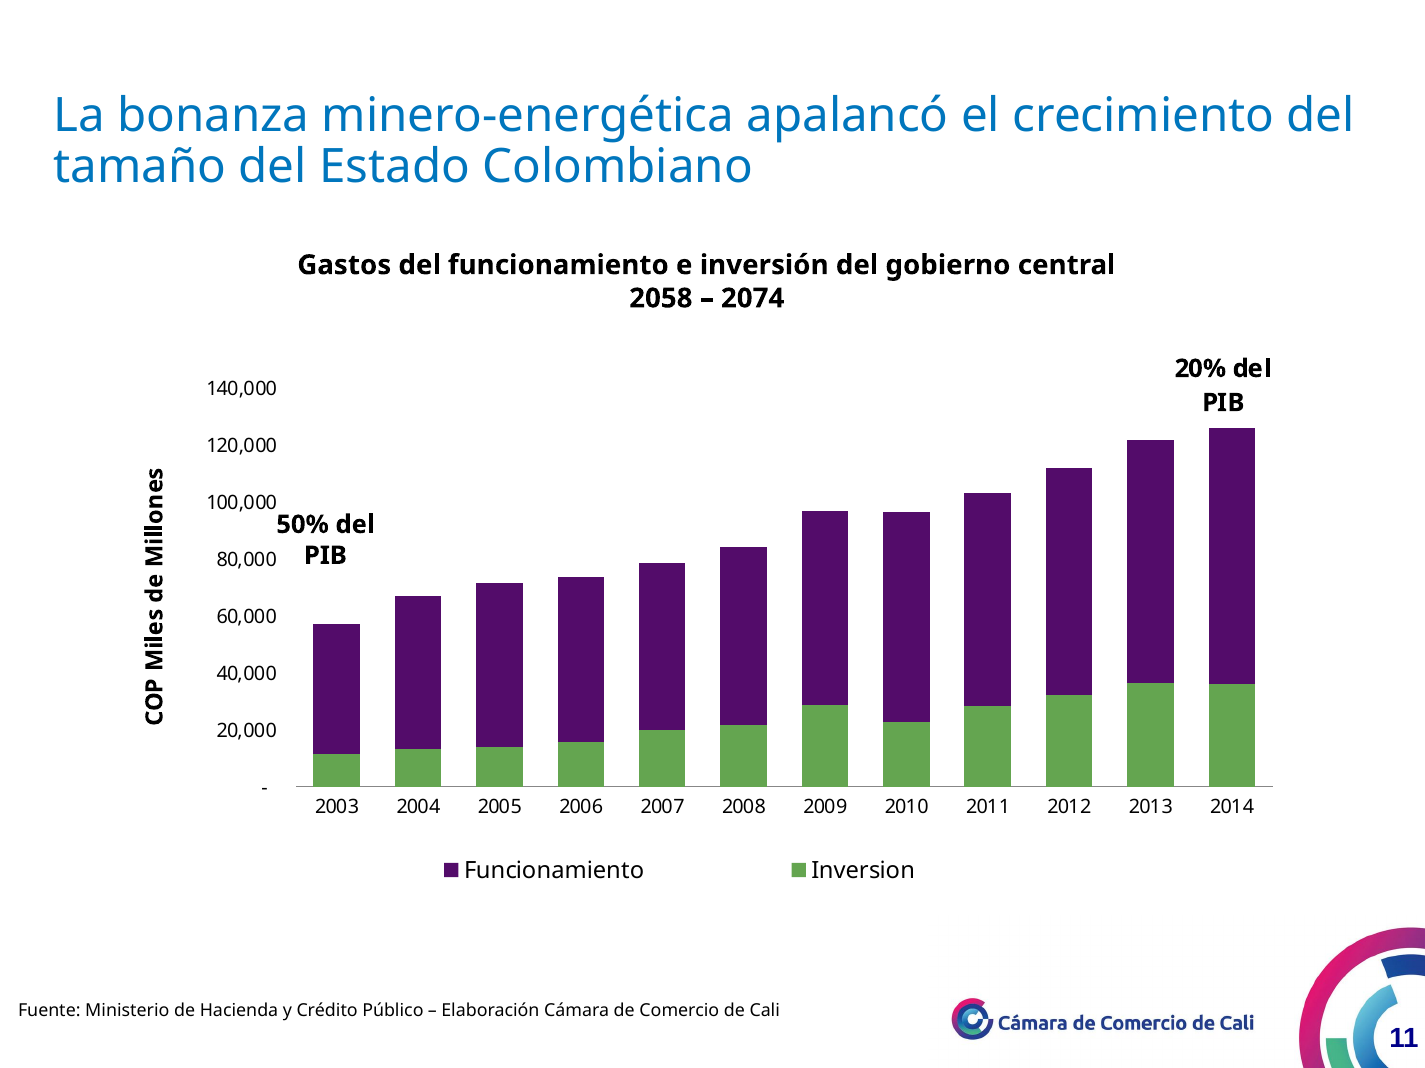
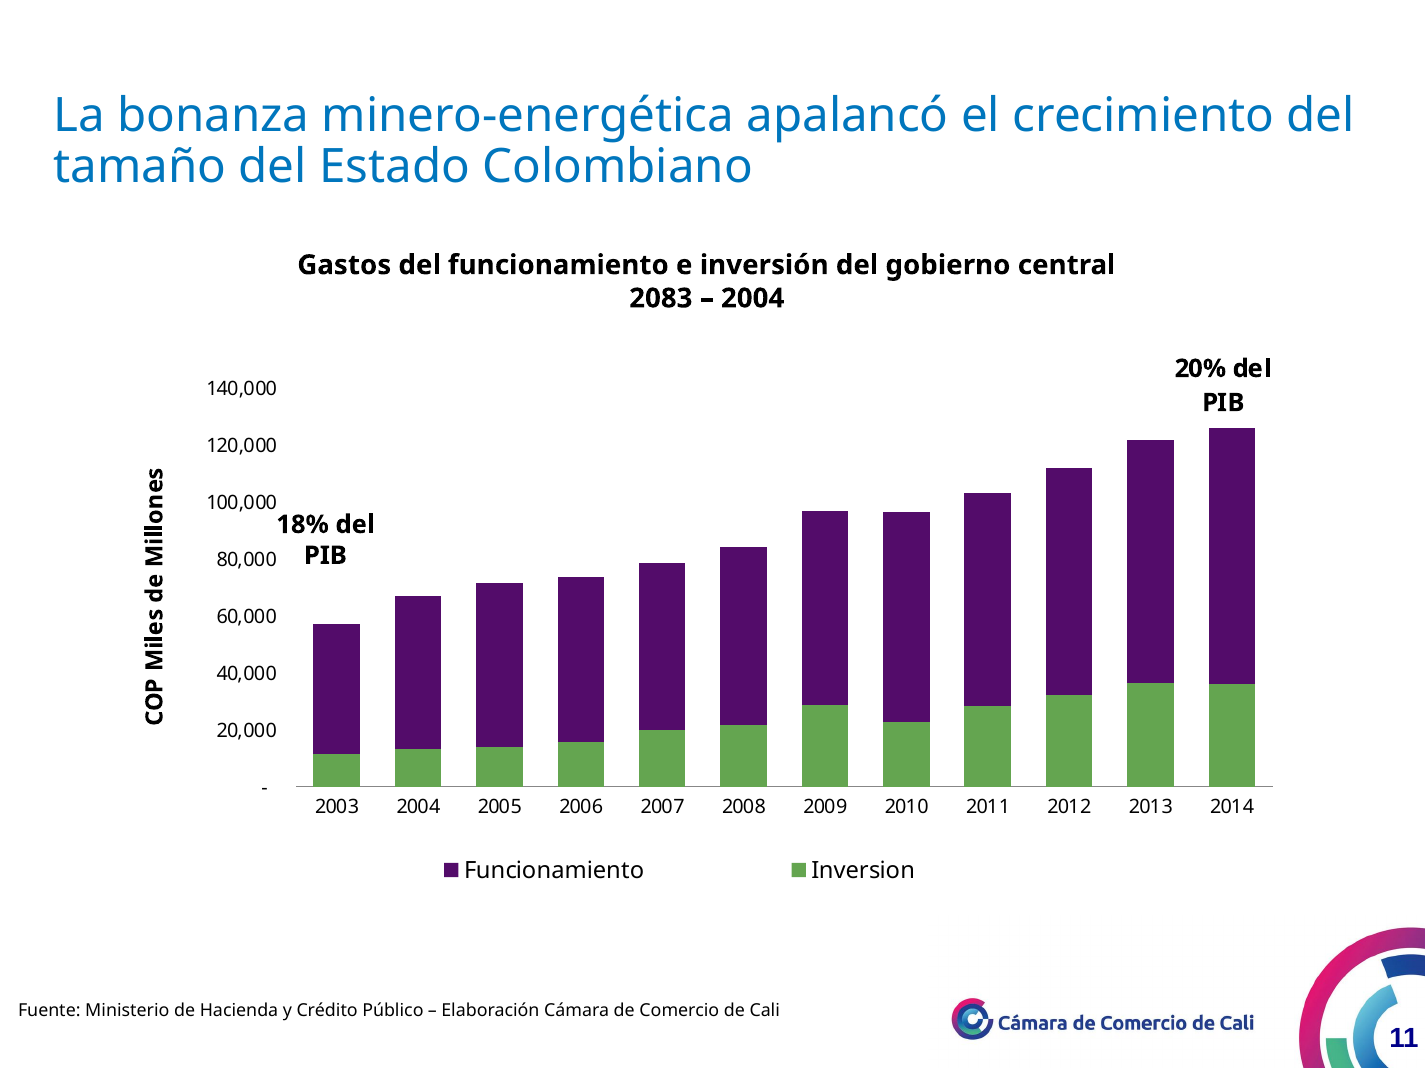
2058: 2058 -> 2083
2074 at (753, 299): 2074 -> 2004
50%: 50% -> 18%
